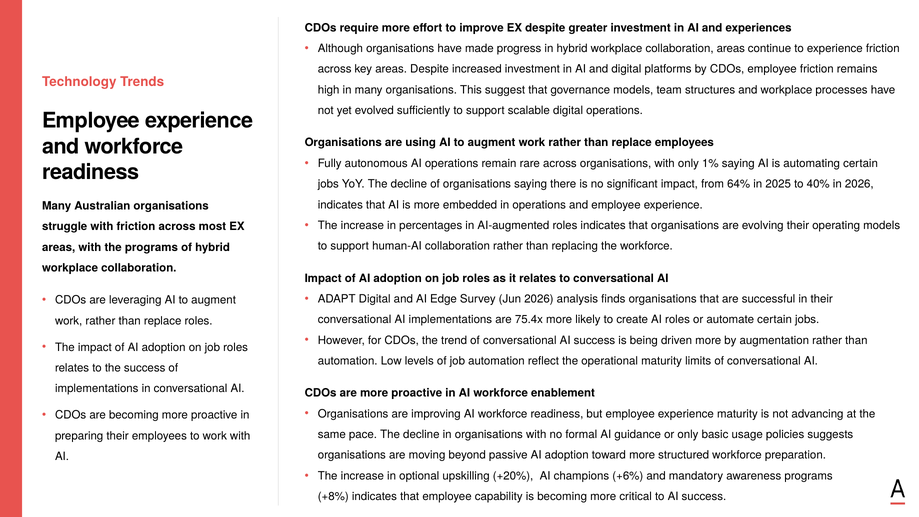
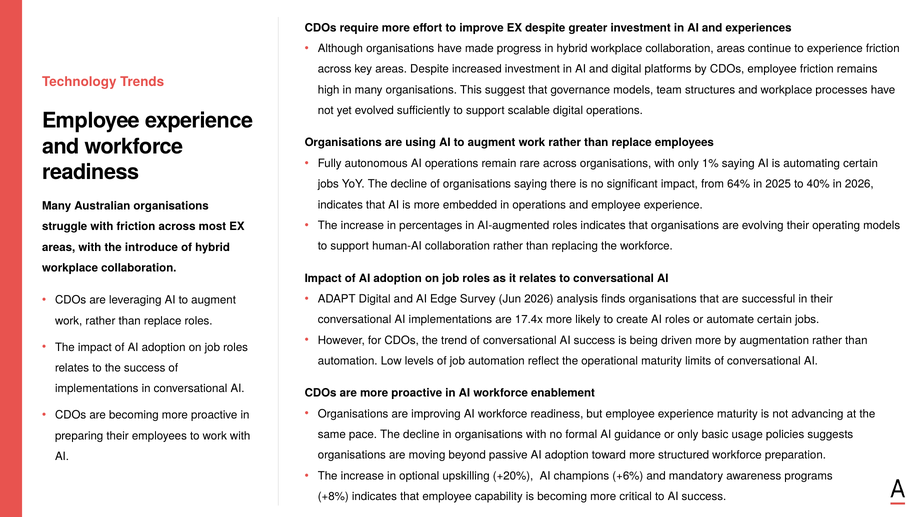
the programs: programs -> introduce
75.4x: 75.4x -> 17.4x
